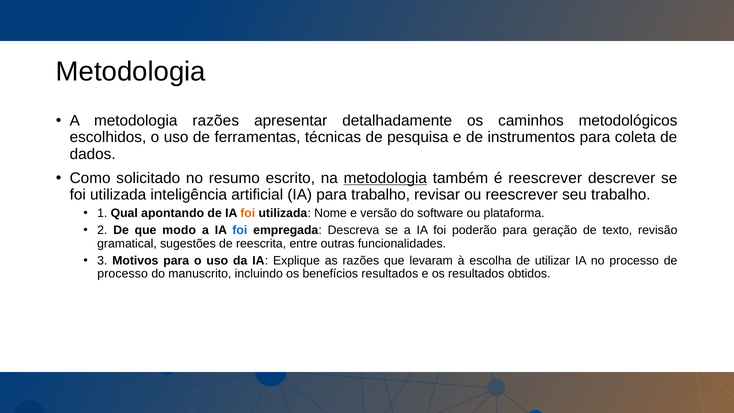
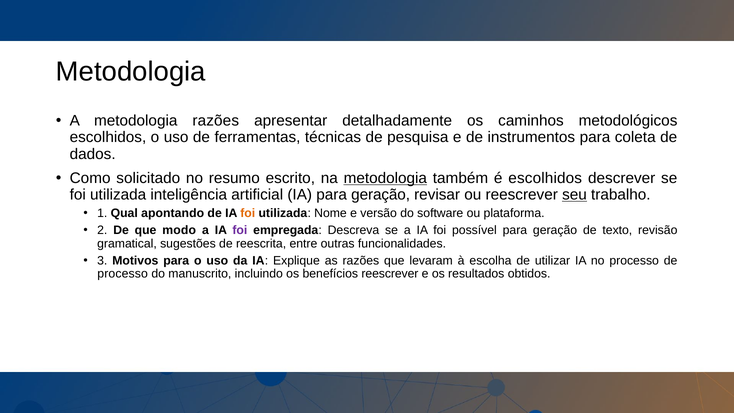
é reescrever: reescrever -> escolhidos
IA para trabalho: trabalho -> geração
seu underline: none -> present
foi at (240, 230) colour: blue -> purple
poderão: poderão -> possível
benefícios resultados: resultados -> reescrever
